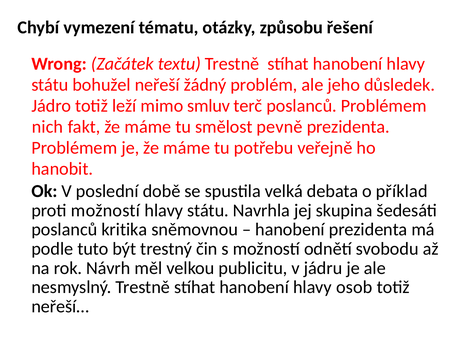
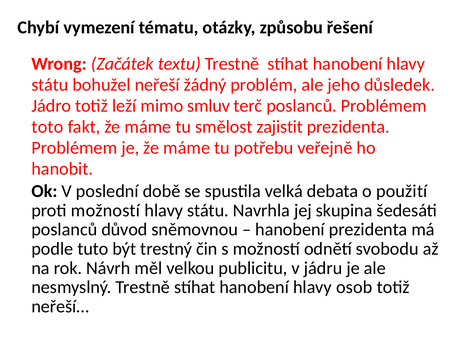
nich: nich -> toto
pevně: pevně -> zajistit
příklad: příklad -> použití
kritika: kritika -> důvod
